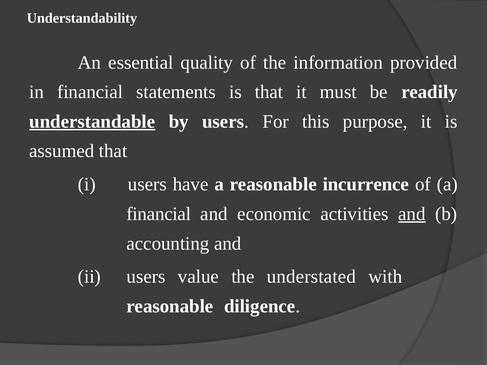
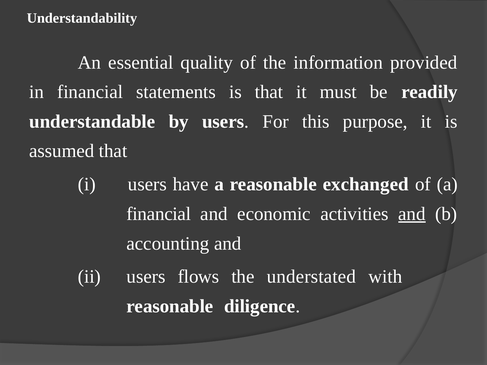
understandable underline: present -> none
incurrence: incurrence -> exchanged
value: value -> flows
